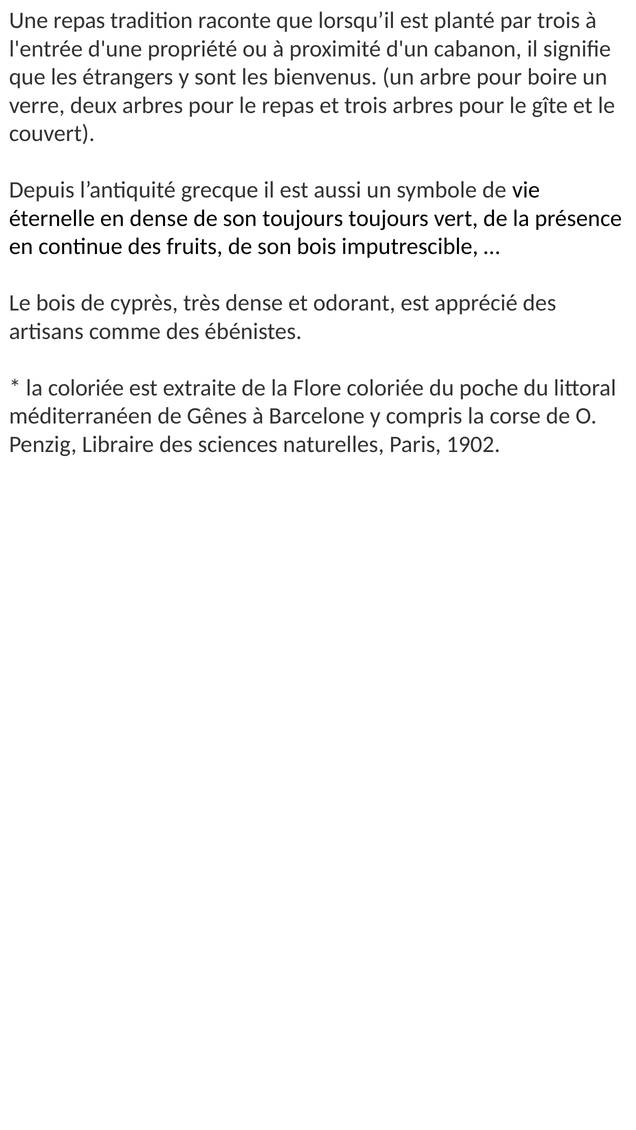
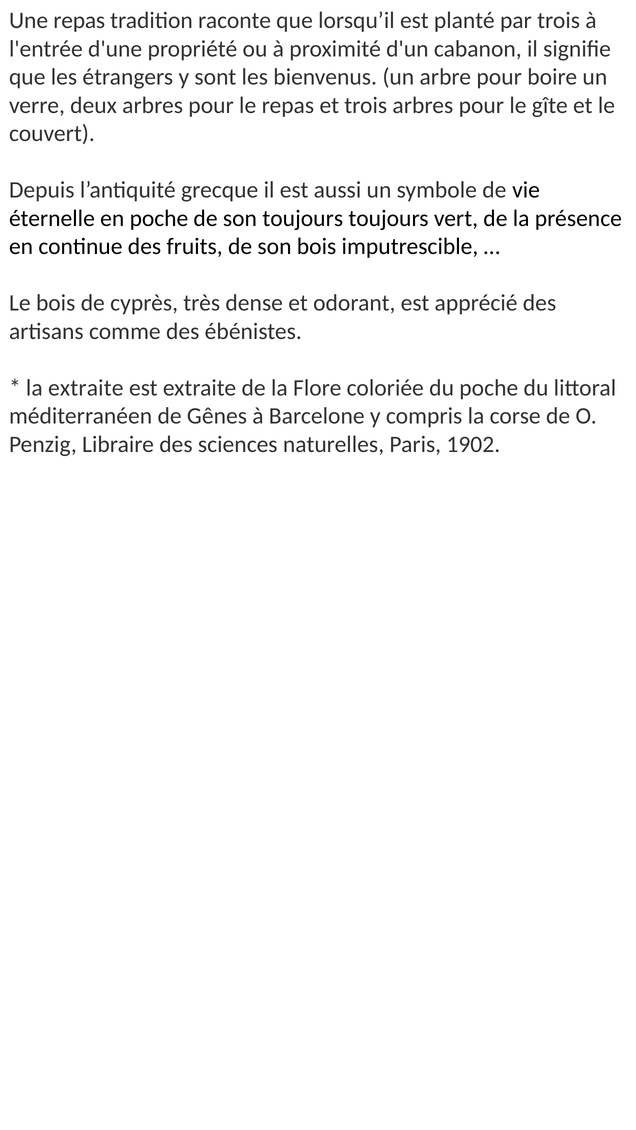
en dense: dense -> poche
la coloriée: coloriée -> extraite
